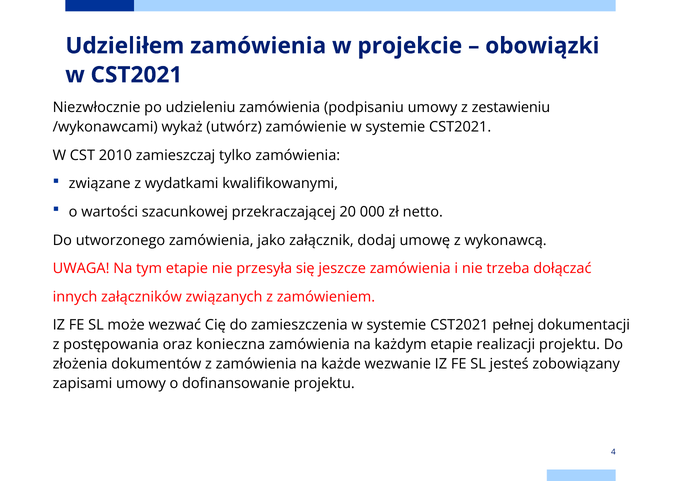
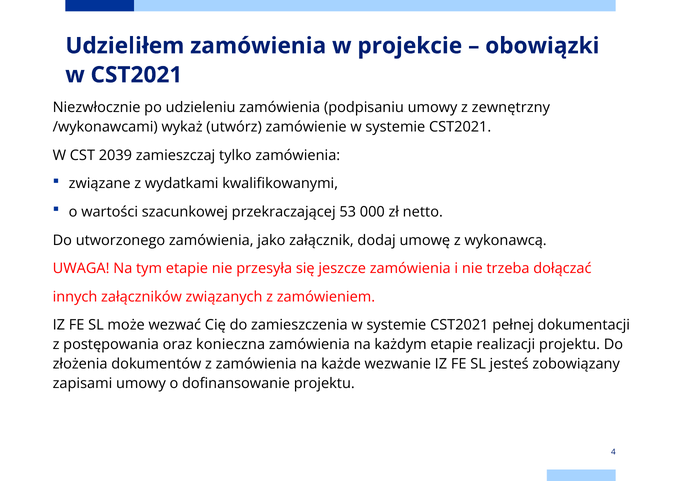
zestawieniu: zestawieniu -> zewnętrzny
2010: 2010 -> 2039
20: 20 -> 53
